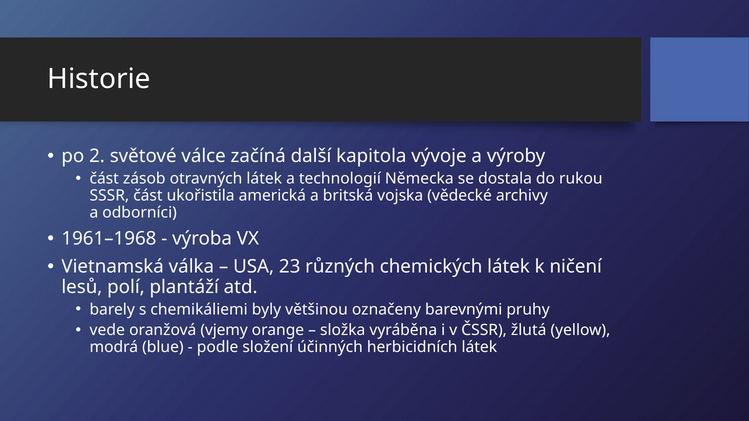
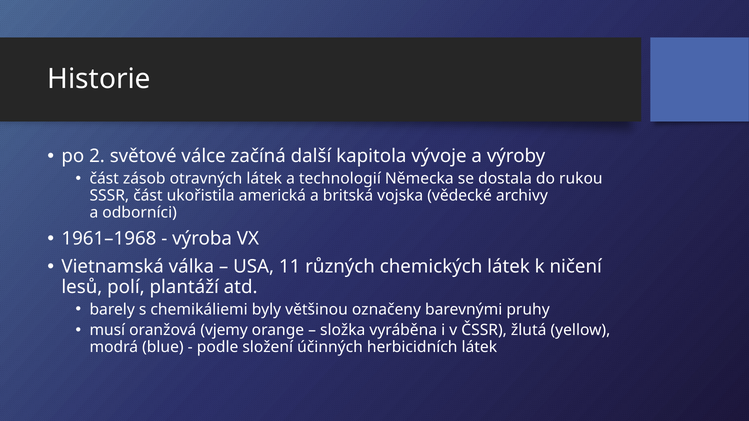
23: 23 -> 11
vede: vede -> musí
